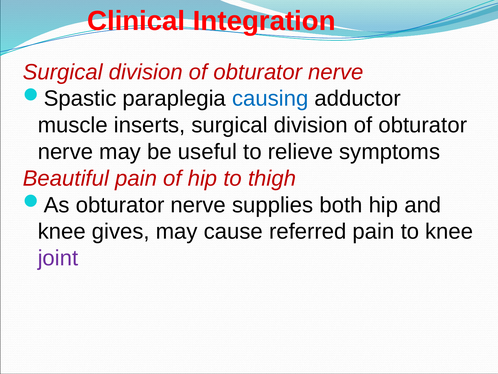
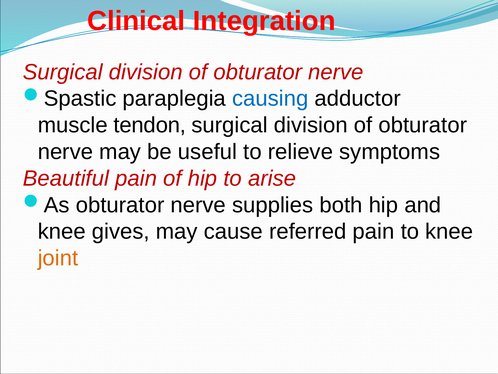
inserts: inserts -> tendon
thigh: thigh -> arise
joint colour: purple -> orange
